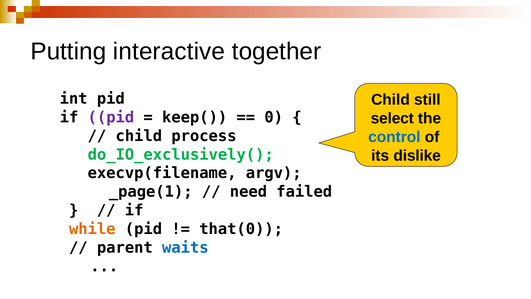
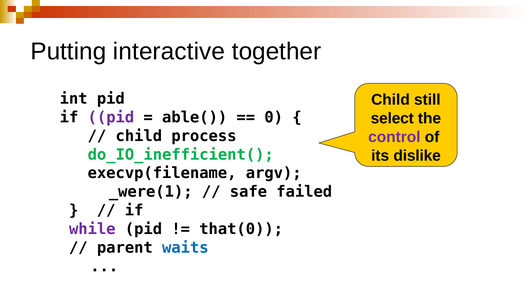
keep(: keep( -> able(
control colour: blue -> purple
do_IO_exclusively(: do_IO_exclusively( -> do_IO_inefficient(
_page(1: _page(1 -> _were(1
need: need -> safe
while colour: orange -> purple
